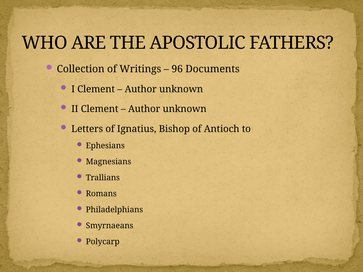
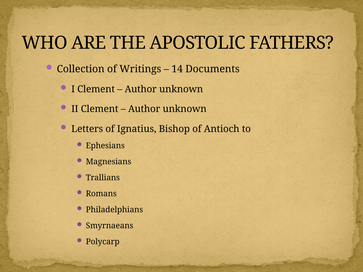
96: 96 -> 14
